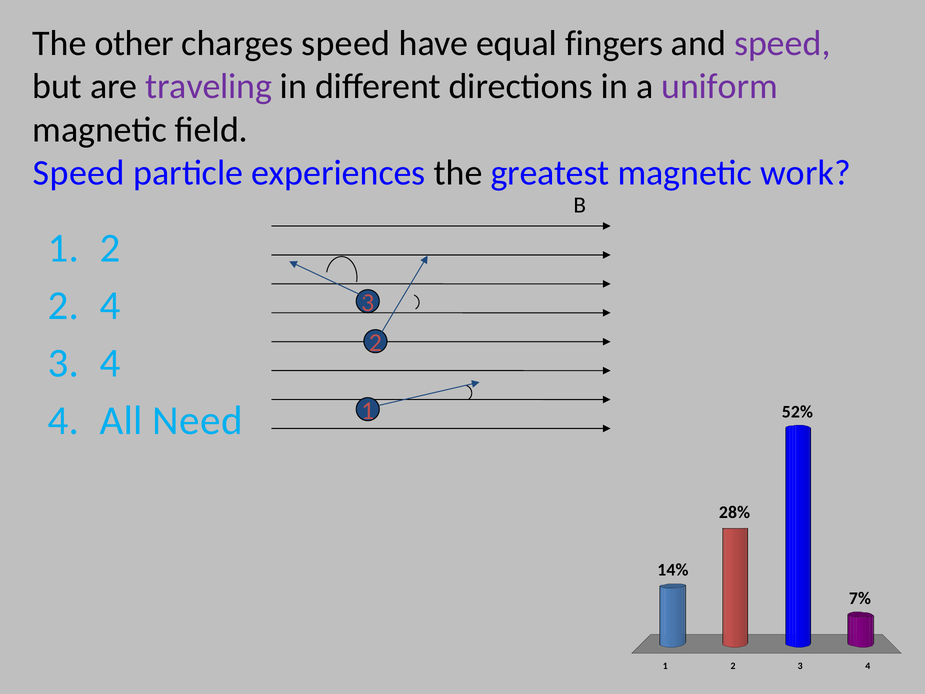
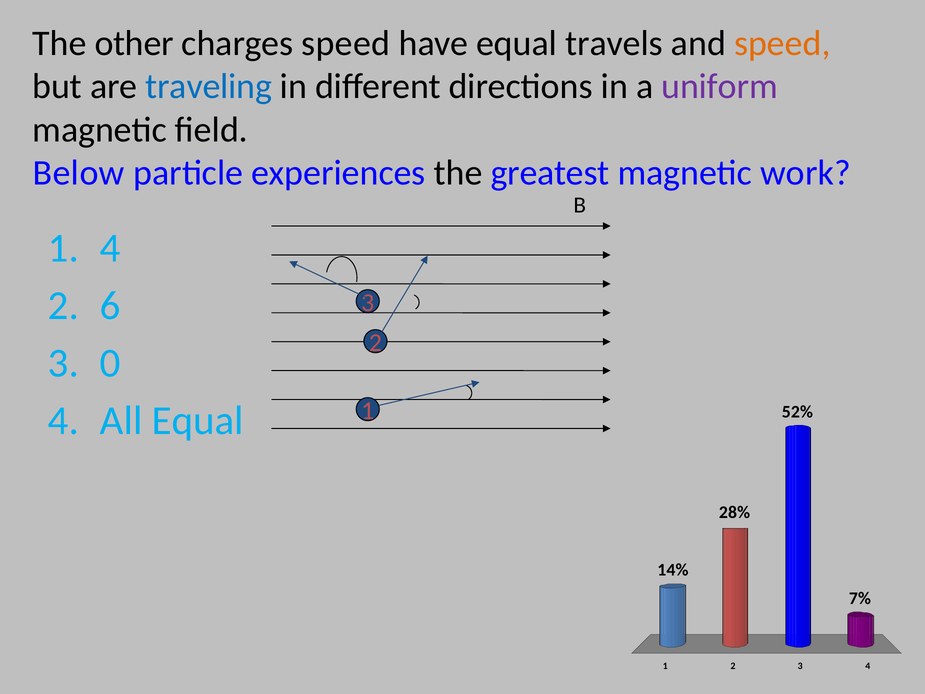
fingers: fingers -> travels
speed at (782, 43) colour: purple -> orange
traveling colour: purple -> blue
Speed at (79, 173): Speed -> Below
2 at (110, 248): 2 -> 4
2 4: 4 -> 6
4 at (110, 363): 4 -> 0
All Need: Need -> Equal
